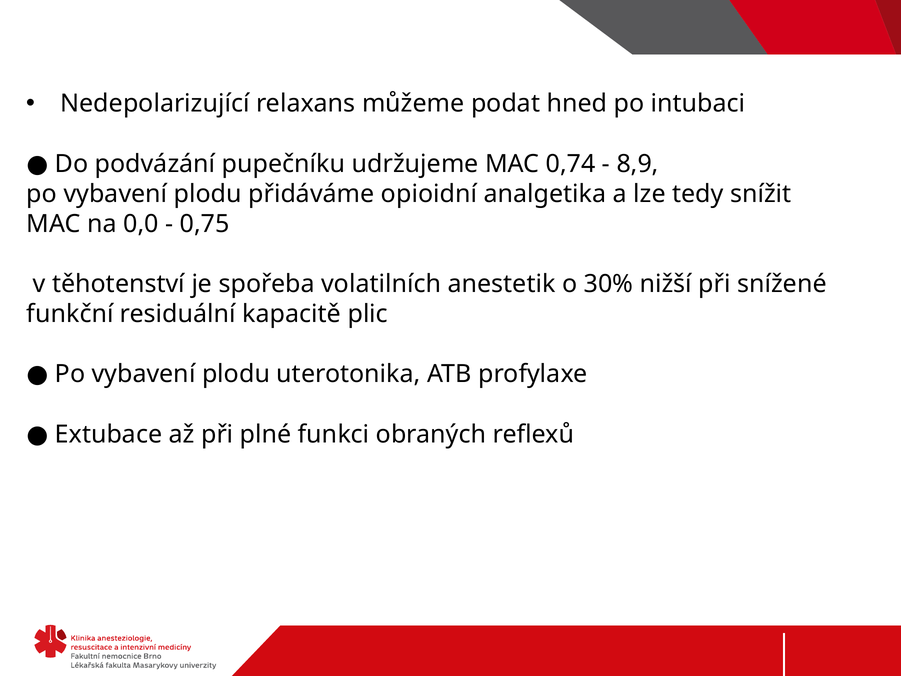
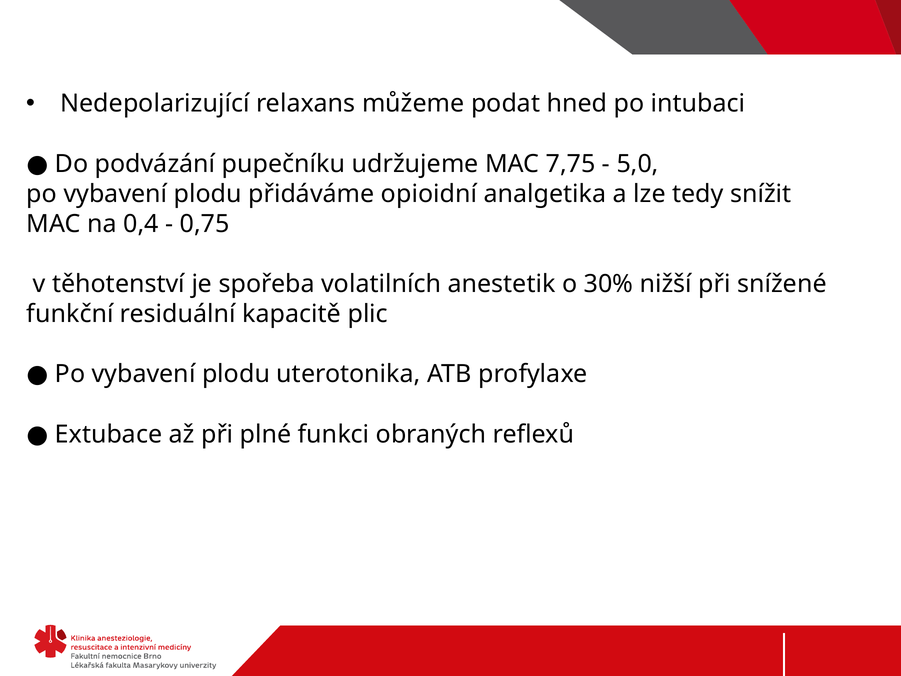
0,74: 0,74 -> 7,75
8,9: 8,9 -> 5,0
0,0: 0,0 -> 0,4
